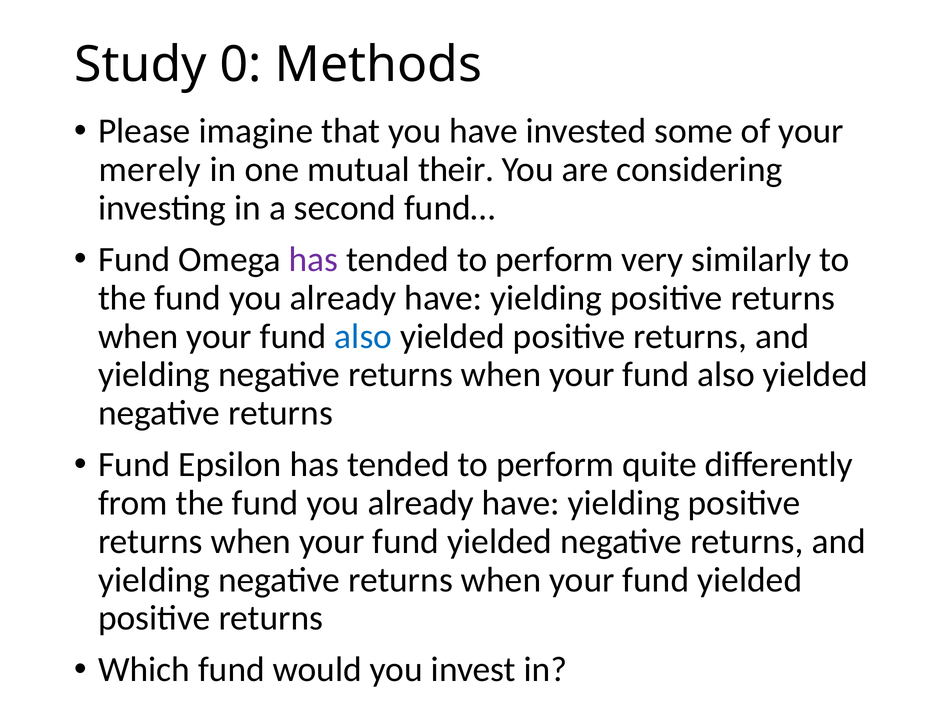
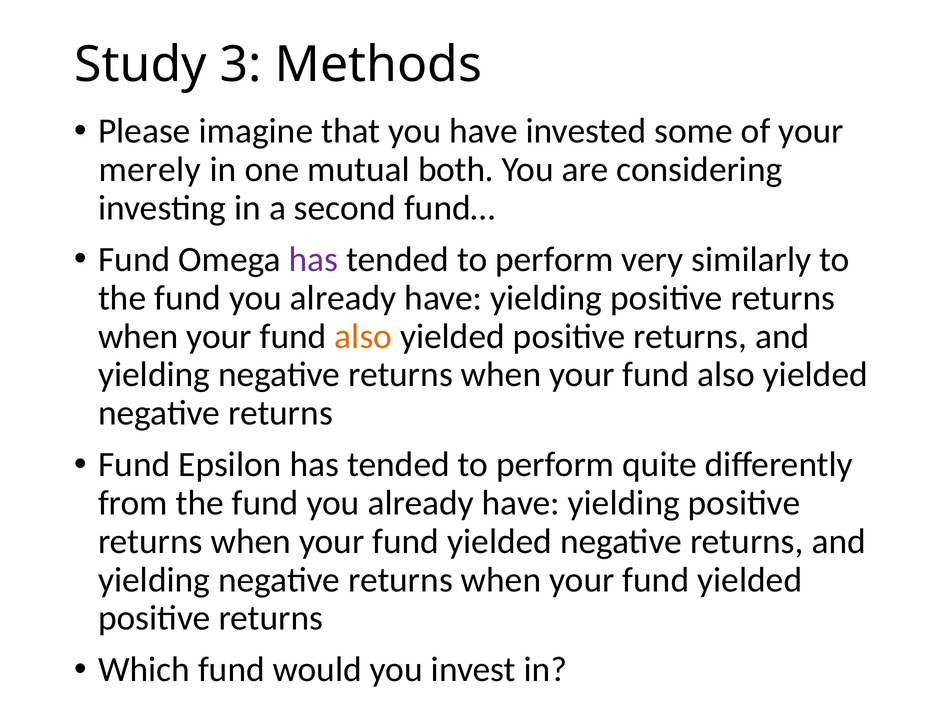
0: 0 -> 3
their: their -> both
also at (363, 336) colour: blue -> orange
